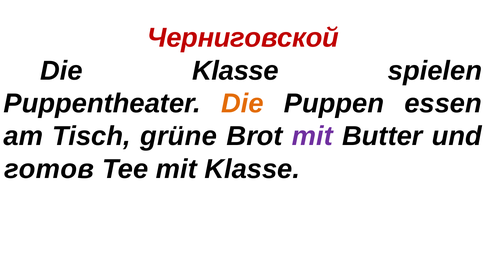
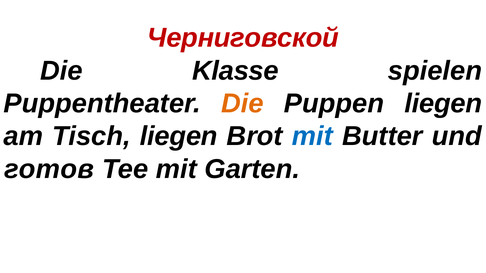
Puppen essen: essen -> liegen
Tisch grüne: grüne -> liegen
mit at (312, 136) colour: purple -> blue
mit Klasse: Klasse -> Garten
